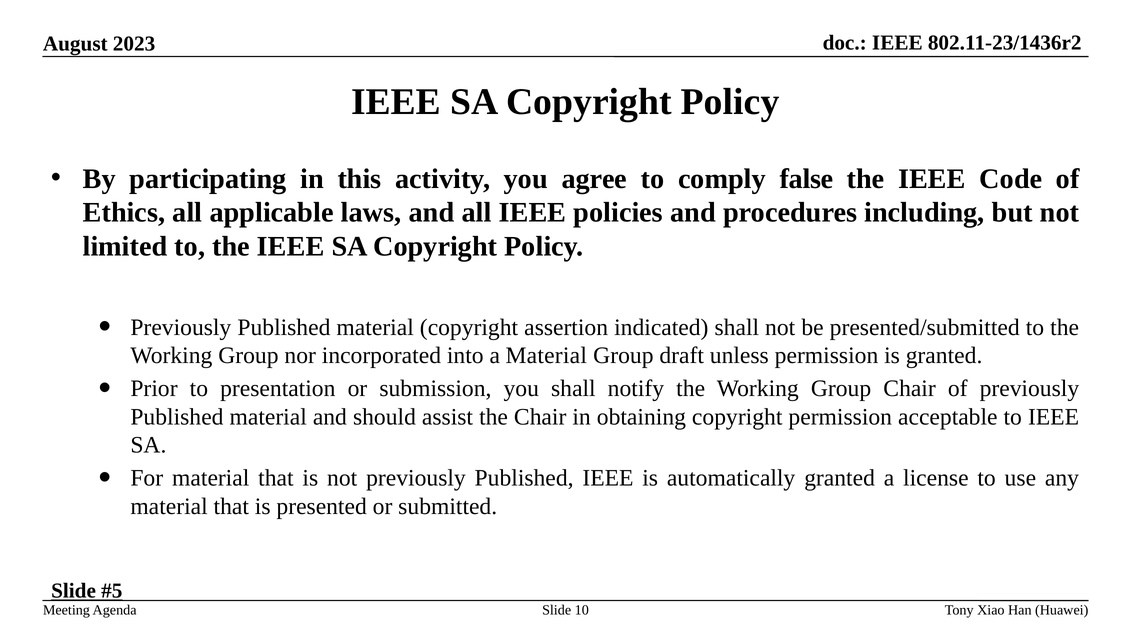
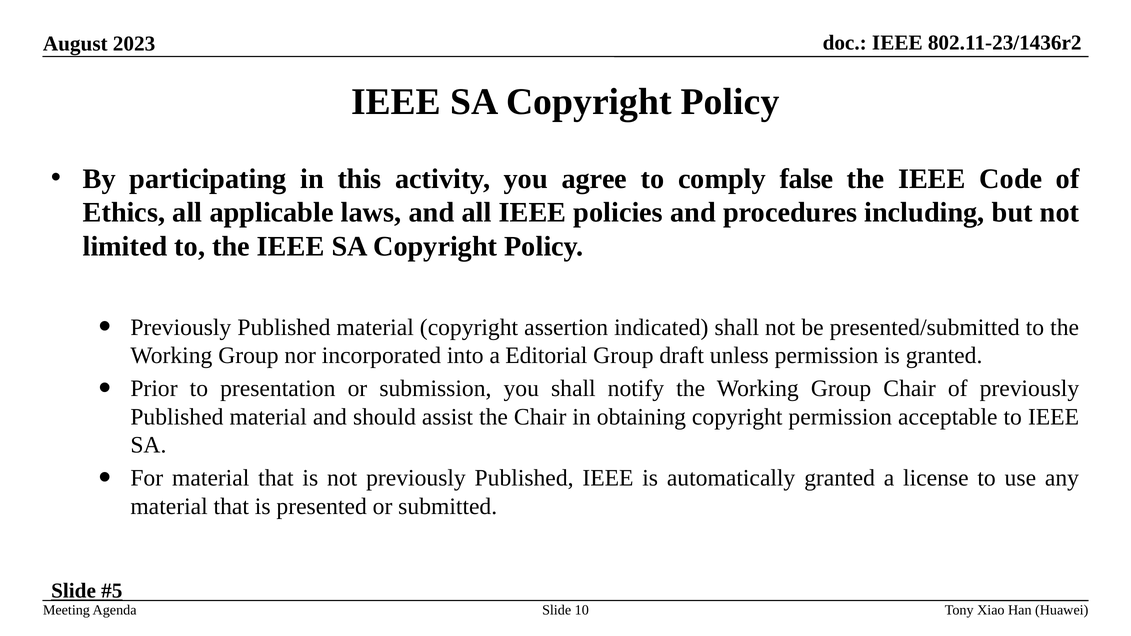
a Material: Material -> Editorial
